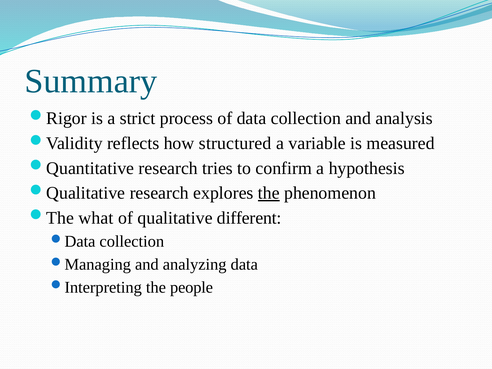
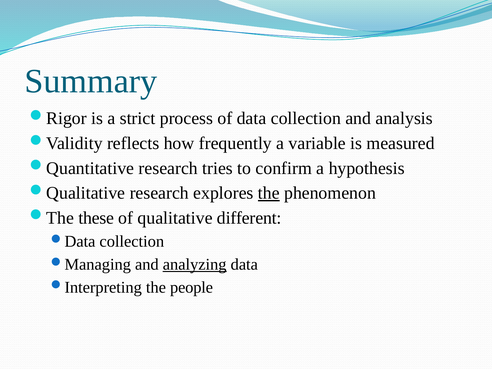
structured: structured -> frequently
what: what -> these
analyzing underline: none -> present
